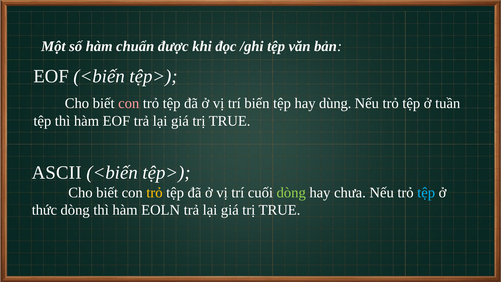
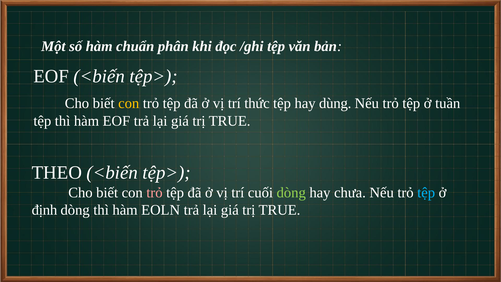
được: được -> phân
con at (129, 103) colour: pink -> yellow
biến: biến -> thức
ASCII: ASCII -> THEO
trỏ at (154, 192) colour: yellow -> pink
thức: thức -> định
